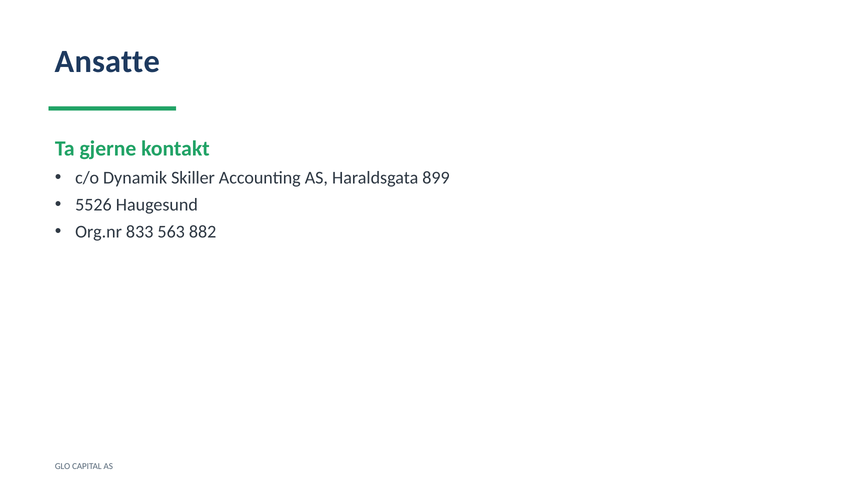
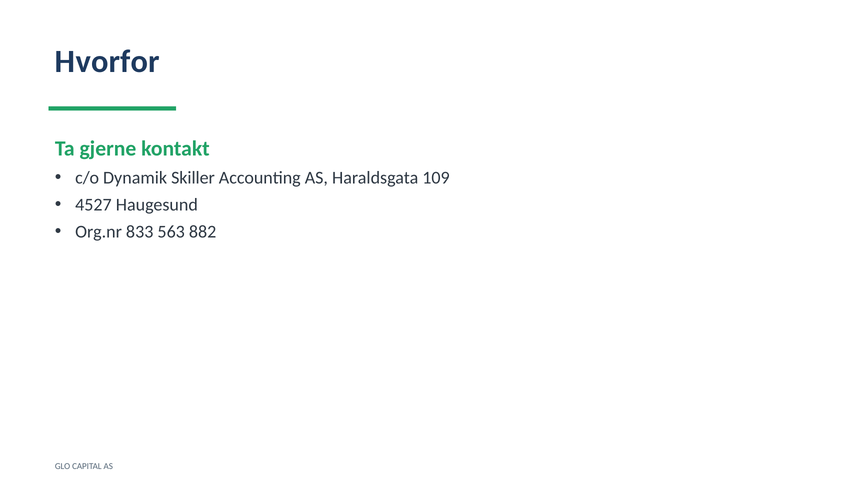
Ansatte: Ansatte -> Hvorfor
899: 899 -> 109
5526: 5526 -> 4527
